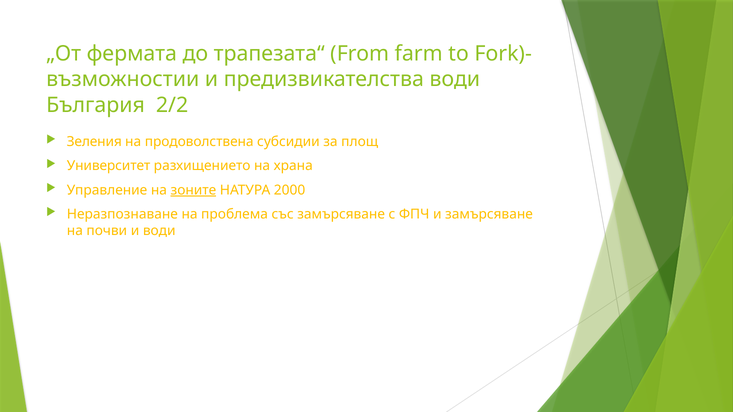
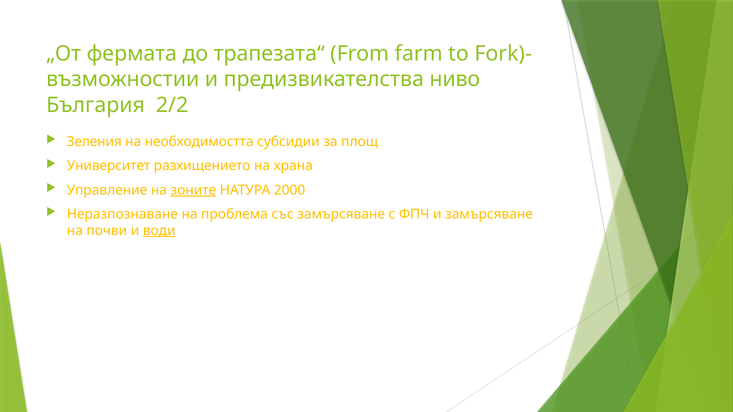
предизвикателства води: води -> ниво
продоволствена: продоволствена -> необходимостта
води at (159, 231) underline: none -> present
